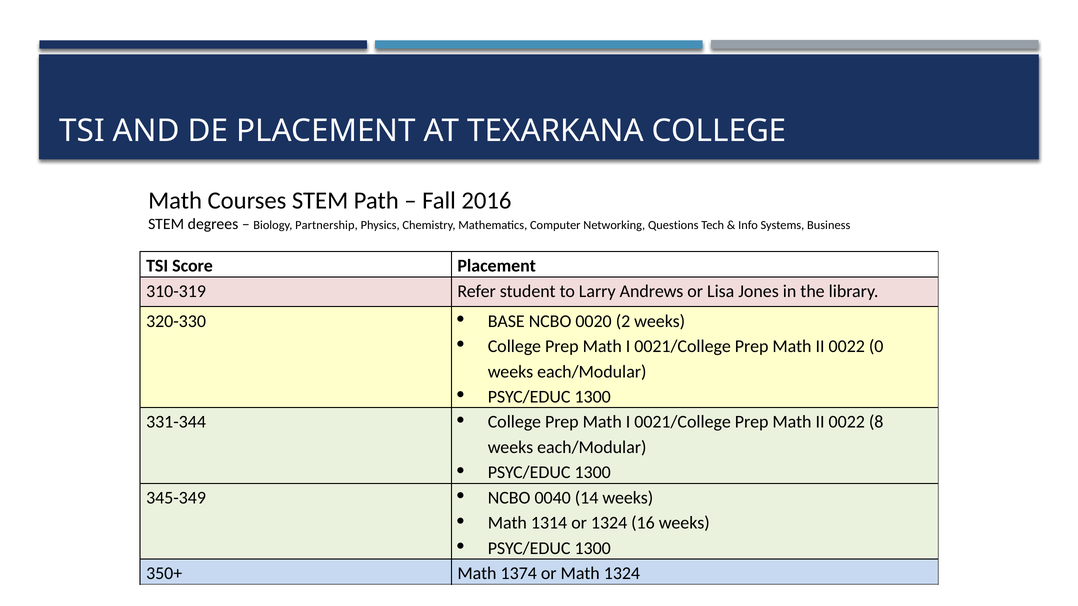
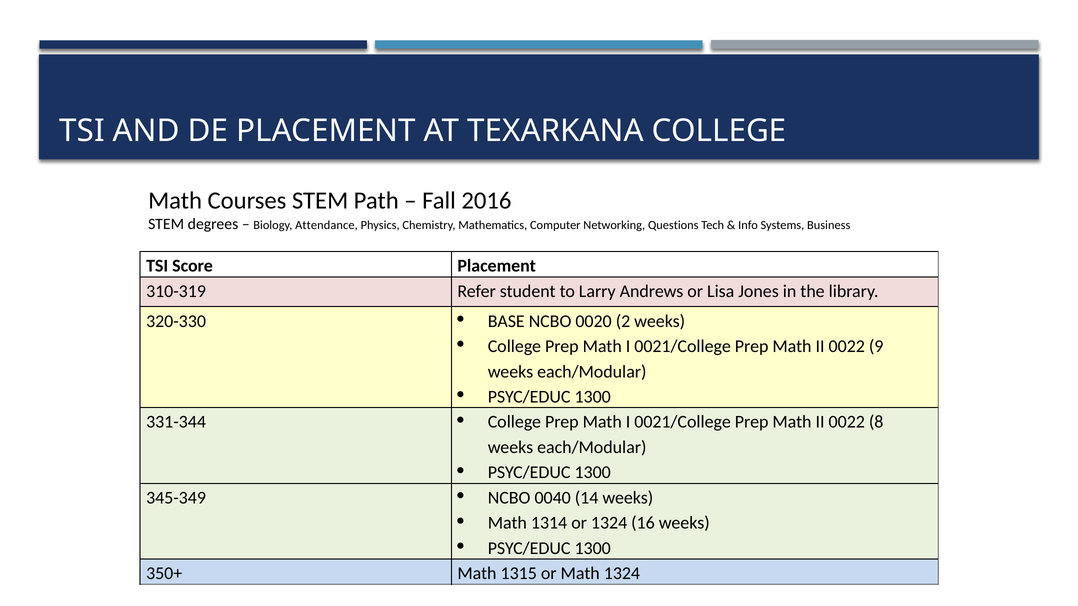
Partnership: Partnership -> Attendance
0: 0 -> 9
1374: 1374 -> 1315
